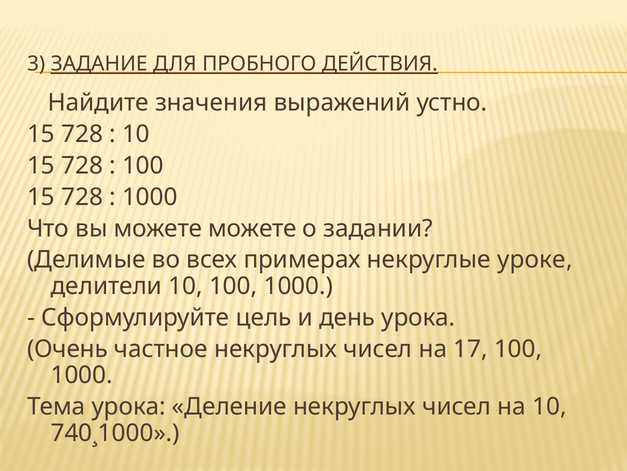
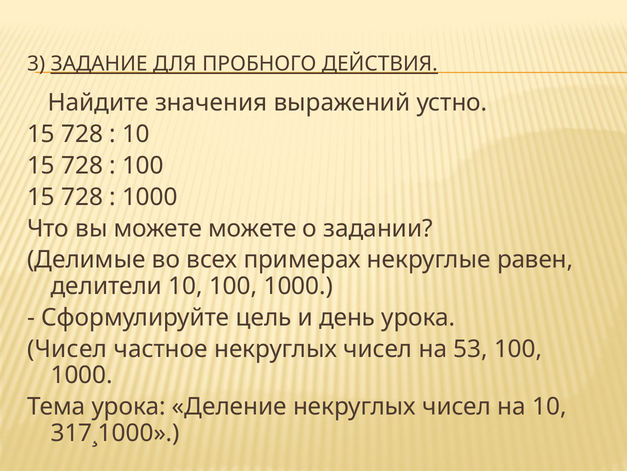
уроке: уроке -> равен
Очень at (67, 348): Очень -> Чисел
17: 17 -> 53
740¸1000: 740¸1000 -> 317¸1000
